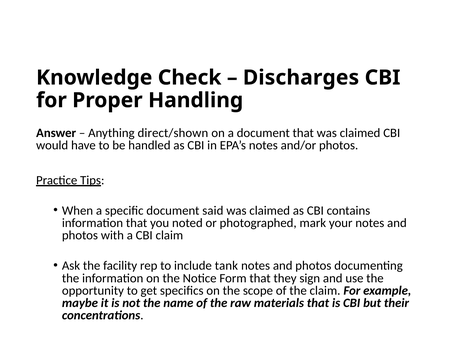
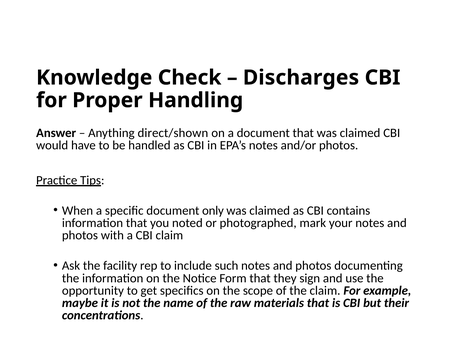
said: said -> only
tank: tank -> such
